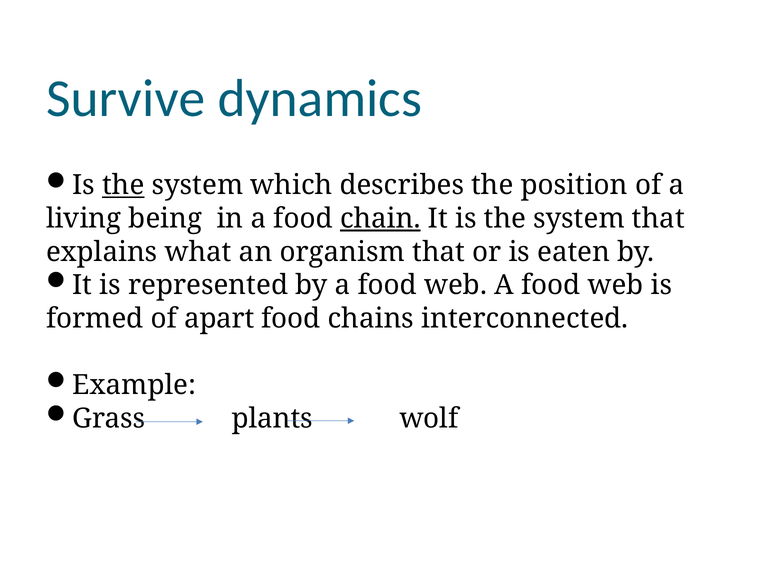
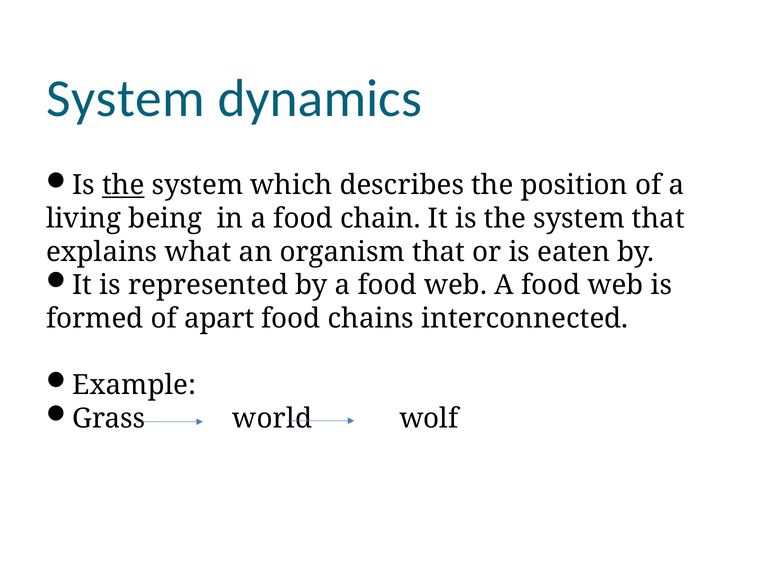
Survive at (126, 99): Survive -> System
chain underline: present -> none
plants: plants -> world
